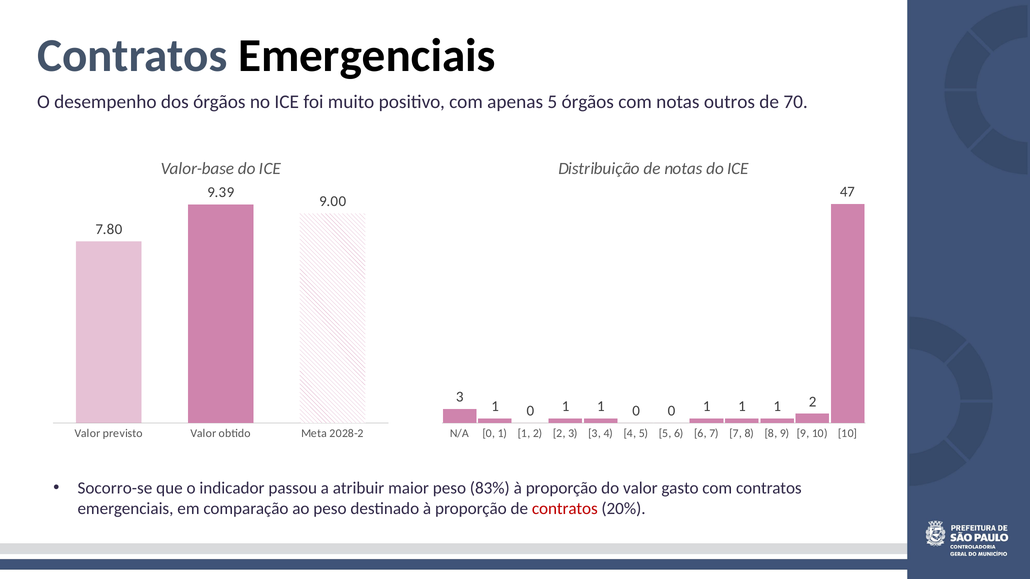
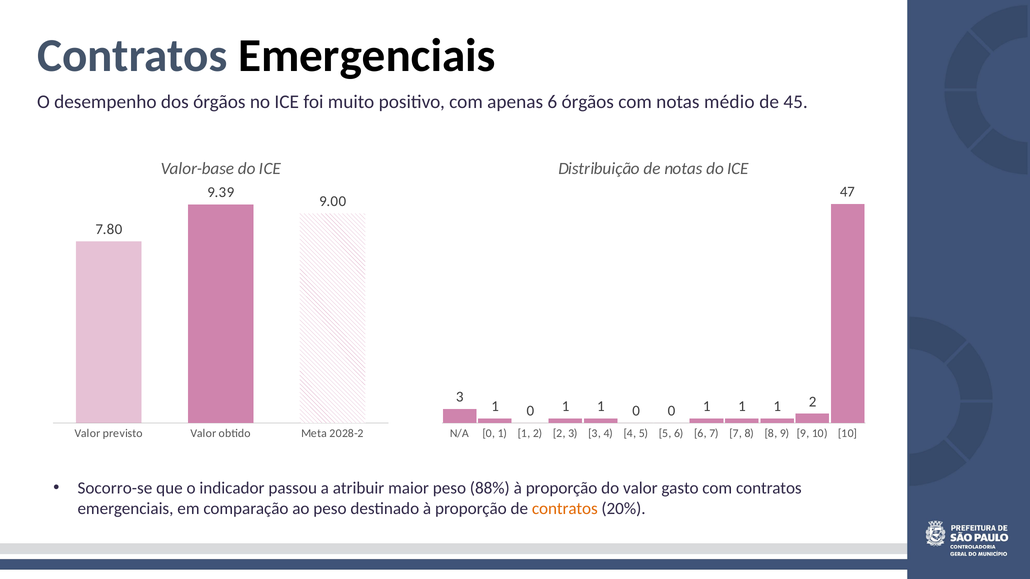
apenas 5: 5 -> 6
outros: outros -> médio
70: 70 -> 45
83%: 83% -> 88%
contratos at (565, 509) colour: red -> orange
